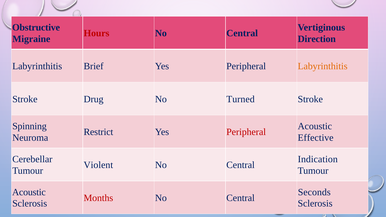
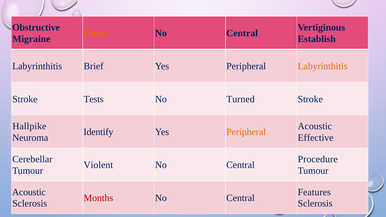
Hours colour: red -> orange
Direction: Direction -> Establish
Drug: Drug -> Tests
Spinning: Spinning -> Hallpike
Restrict: Restrict -> Identify
Peripheral at (246, 132) colour: red -> orange
Indication: Indication -> Procedure
Seconds: Seconds -> Features
